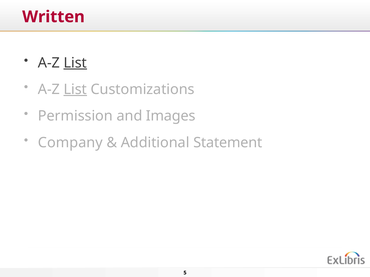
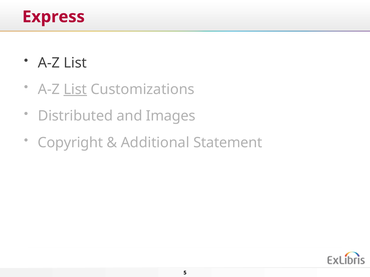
Written: Written -> Express
List at (75, 63) underline: present -> none
Permission: Permission -> Distributed
Company: Company -> Copyright
